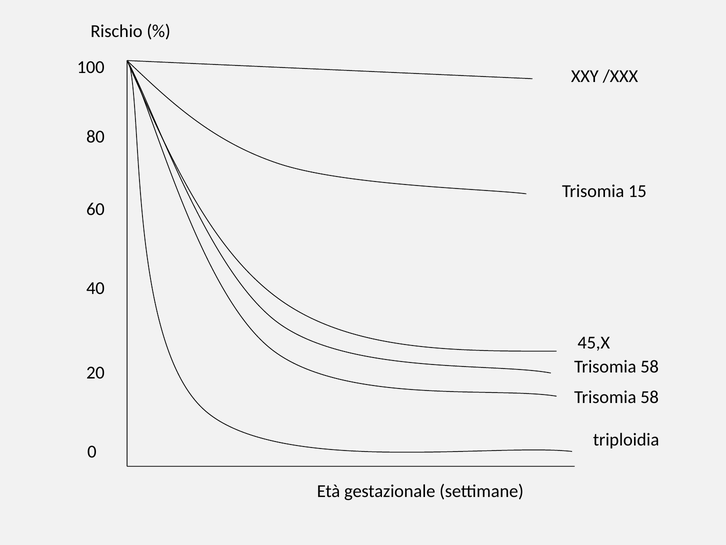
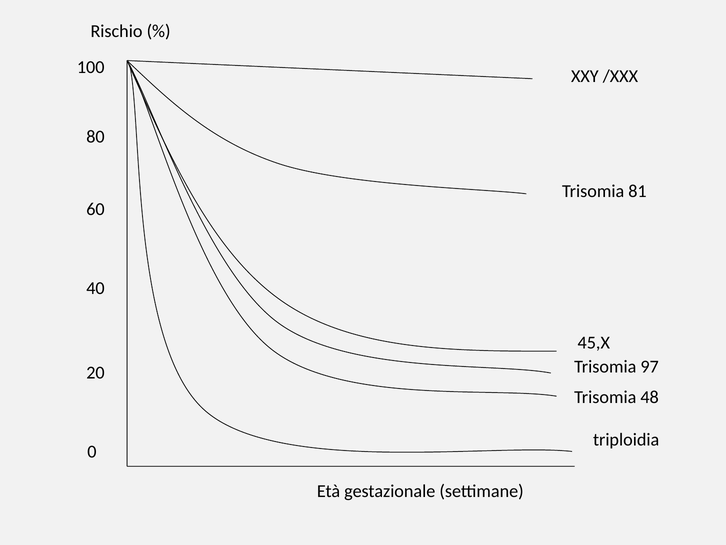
15: 15 -> 81
58 at (650, 367): 58 -> 97
58 at (650, 397): 58 -> 48
